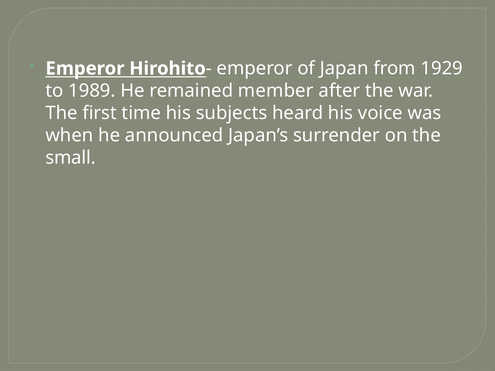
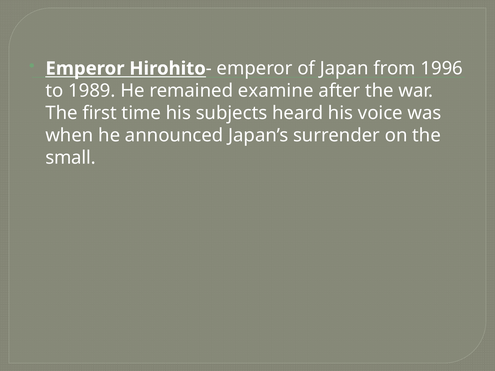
1929: 1929 -> 1996
member: member -> examine
